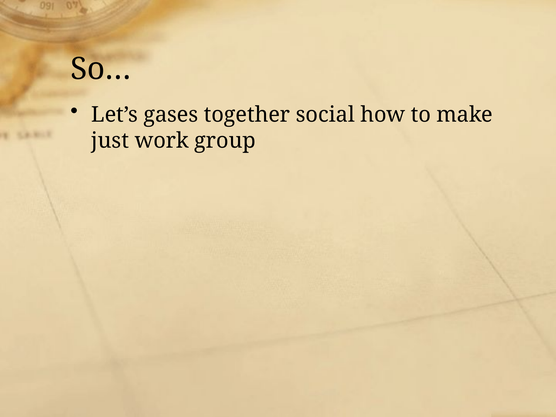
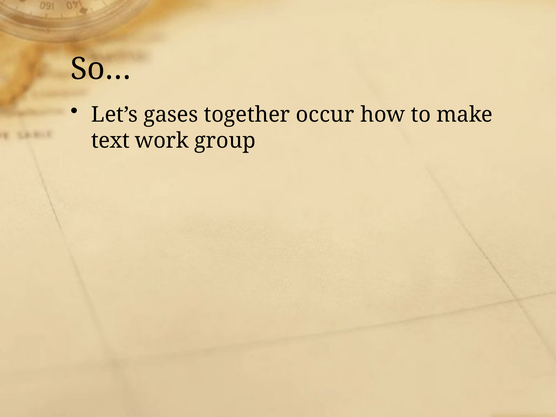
social: social -> occur
just: just -> text
